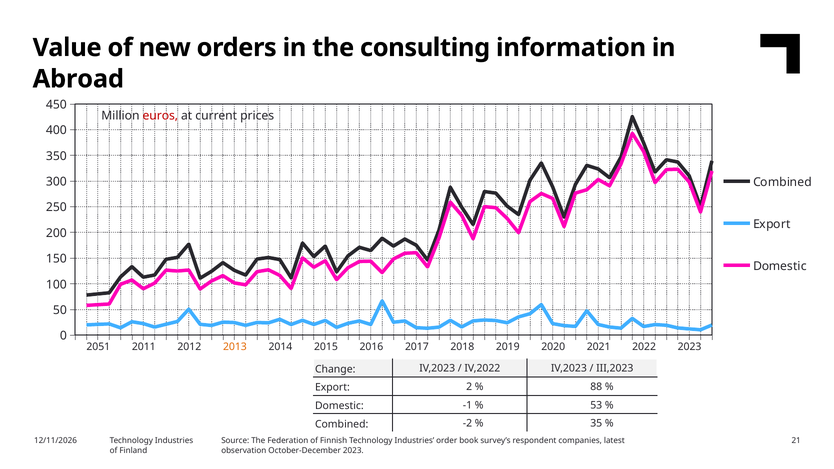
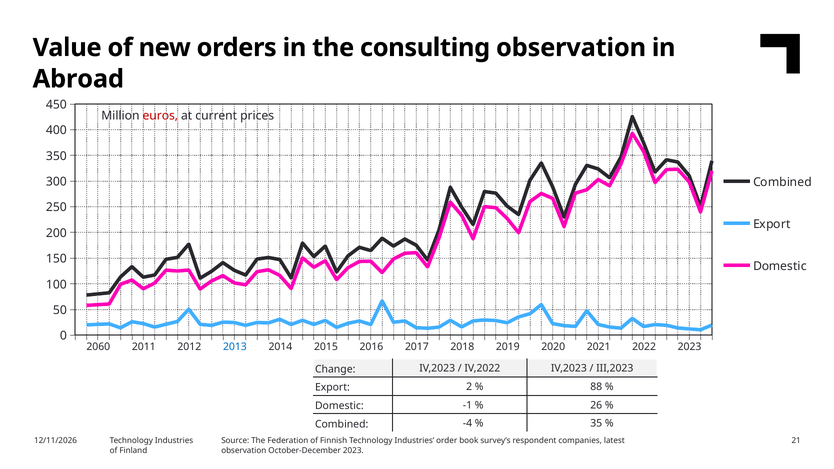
consulting information: information -> observation
2051: 2051 -> 2060
2013 colour: orange -> blue
53: 53 -> 26
-2: -2 -> -4
